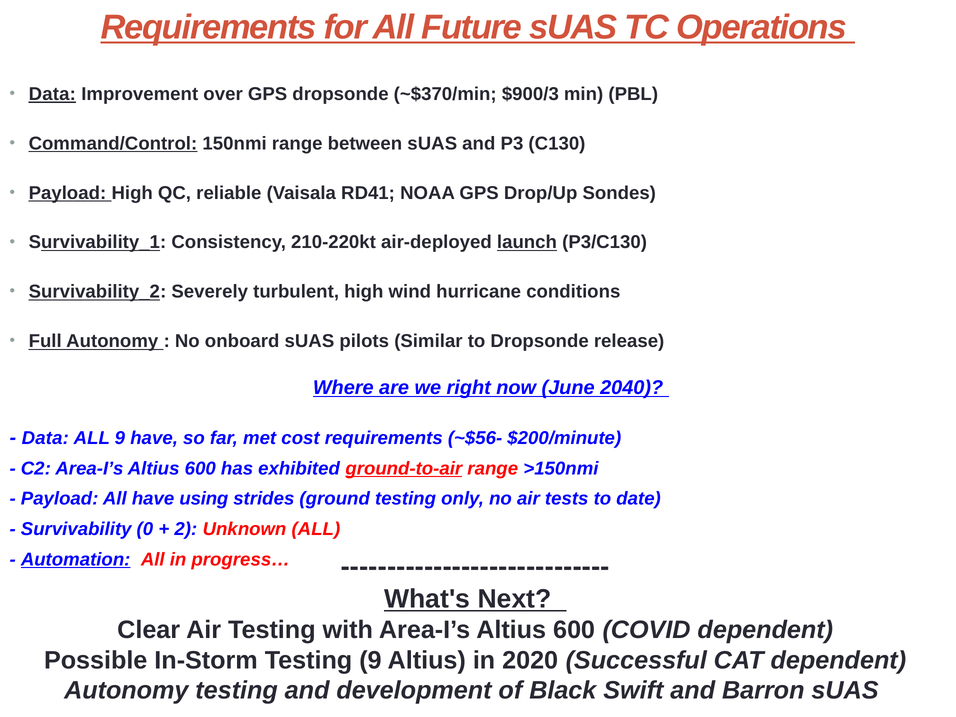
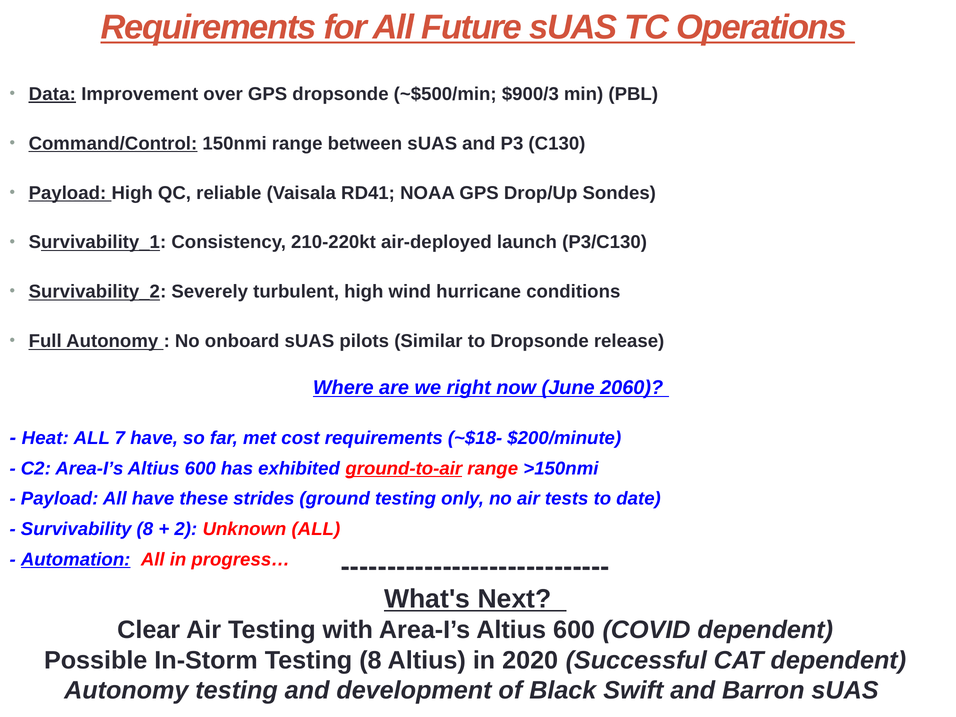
~$370/min: ~$370/min -> ~$500/min
launch underline: present -> none
2040: 2040 -> 2060
Data at (45, 438): Data -> Heat
ALL 9: 9 -> 7
~$56-: ~$56- -> ~$18-
using: using -> these
Survivability 0: 0 -> 8
Testing 9: 9 -> 8
